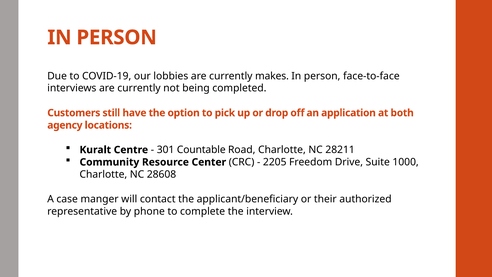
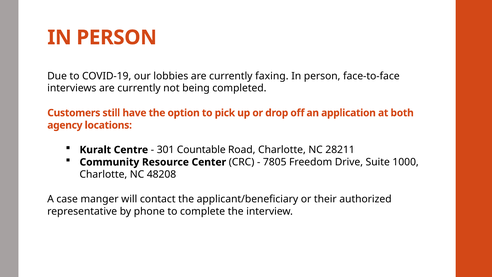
makes: makes -> faxing
2205: 2205 -> 7805
28608: 28608 -> 48208
